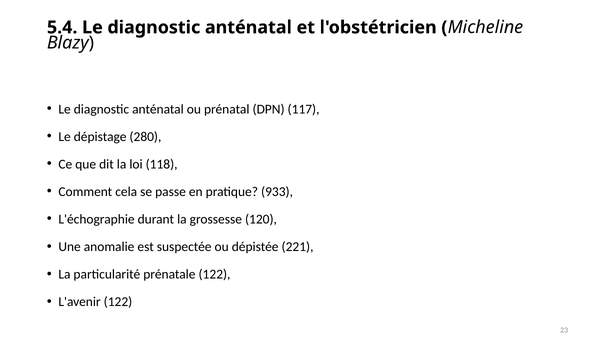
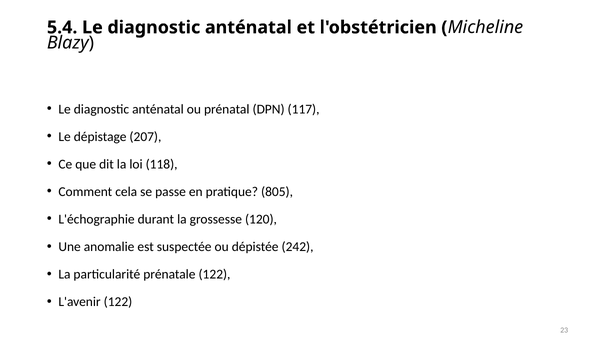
280: 280 -> 207
933: 933 -> 805
221: 221 -> 242
